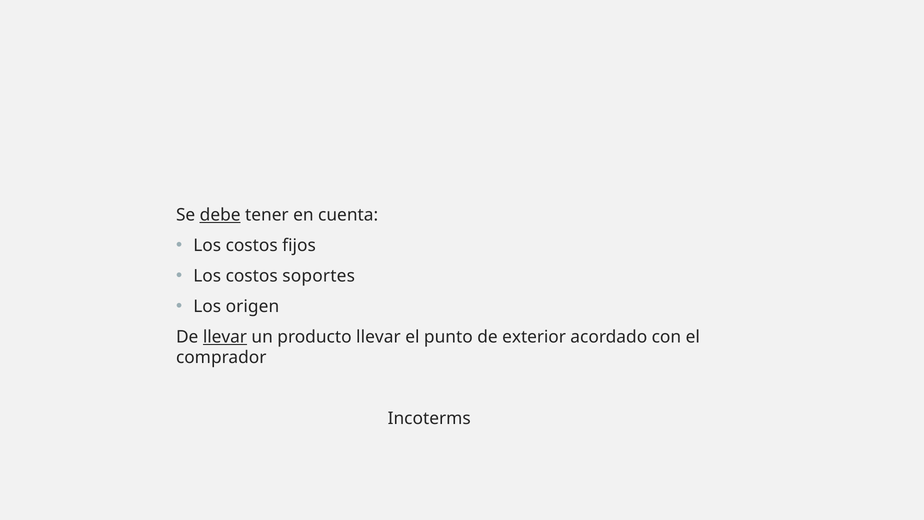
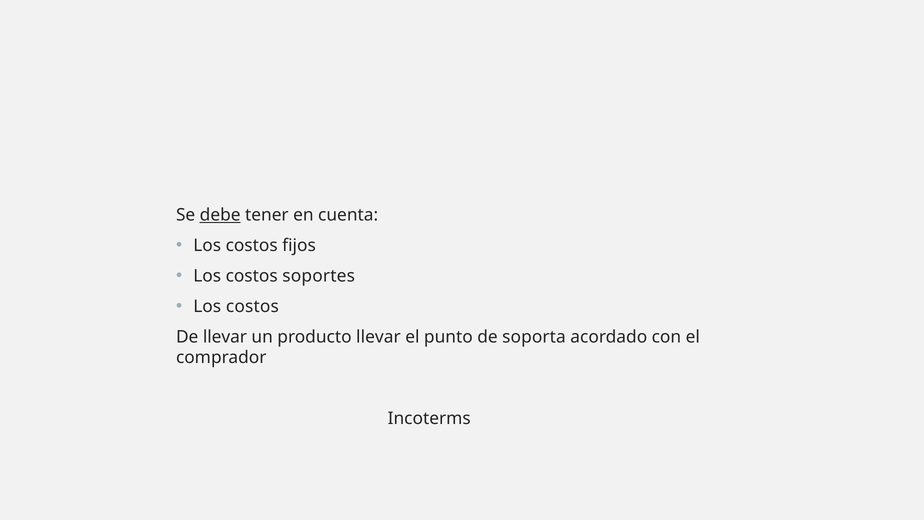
origen at (252, 306): origen -> costos
llevar at (225, 337) underline: present -> none
exterior: exterior -> soporta
